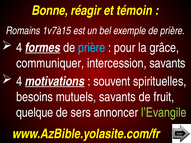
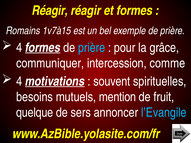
Bonne at (50, 11): Bonne -> Réagir
et témoin: témoin -> formes
intercession savants: savants -> comme
mutuels savants: savants -> mention
l’Evangile colour: light green -> light blue
